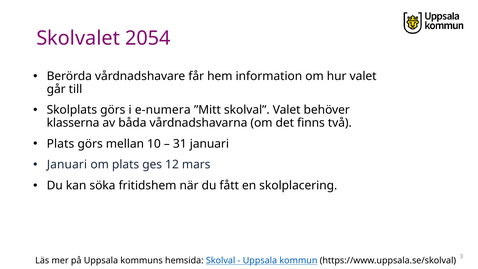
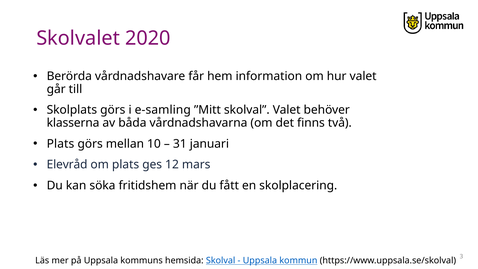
2054: 2054 -> 2020
e-numera: e-numera -> e-samling
Januari at (67, 165): Januari -> Elevråd
